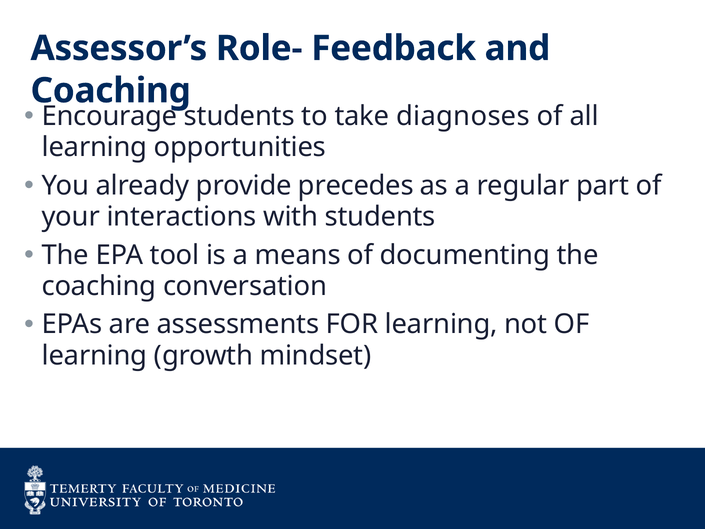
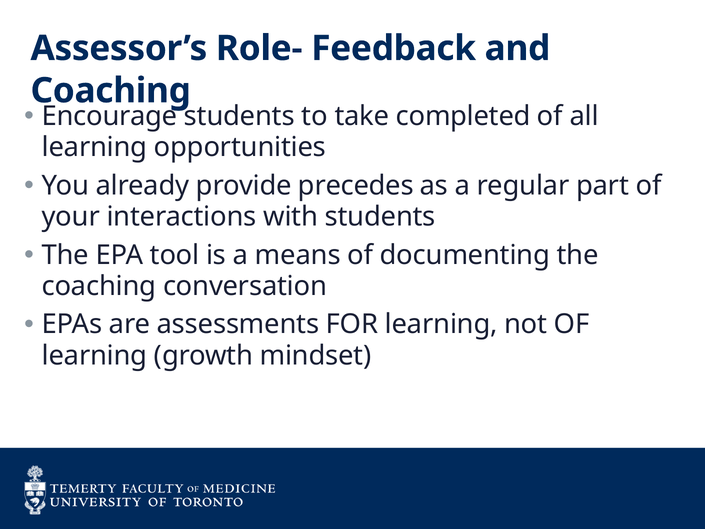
diagnoses: diagnoses -> completed
